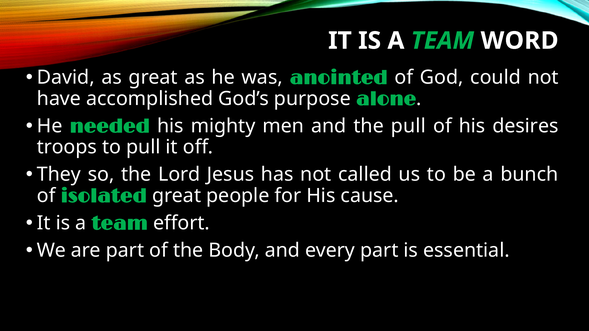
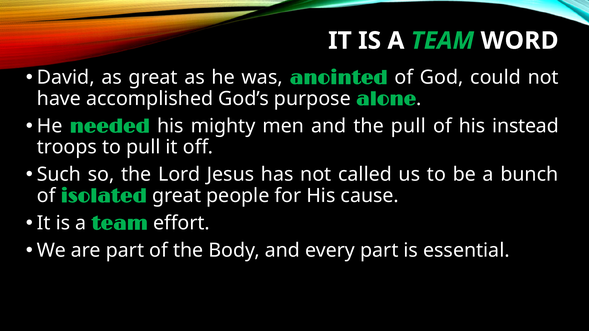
desires: desires -> instead
They: They -> Such
